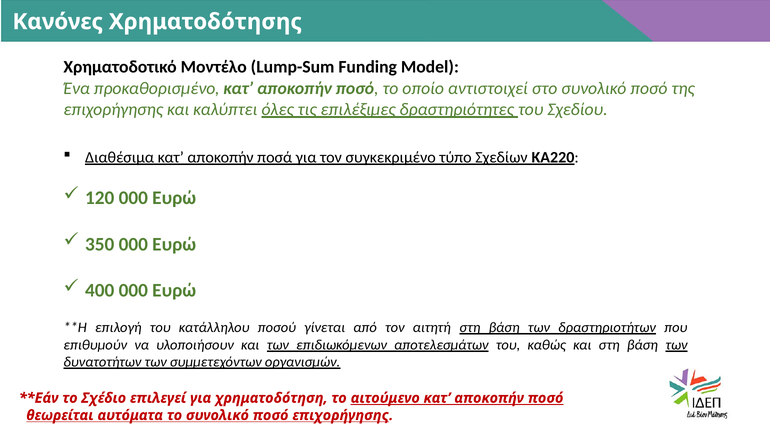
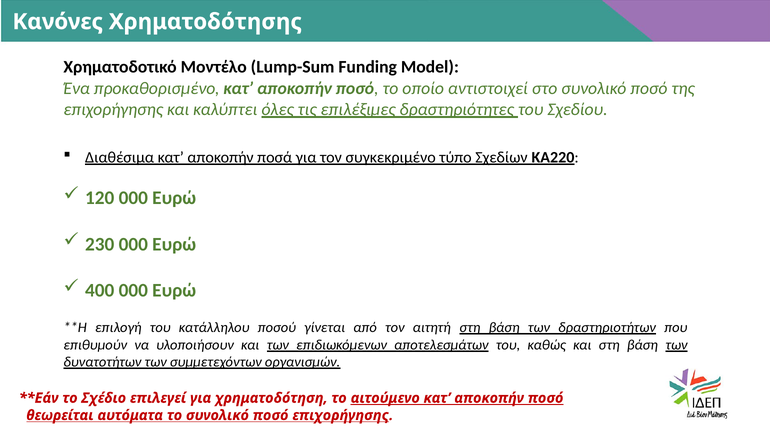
350: 350 -> 230
